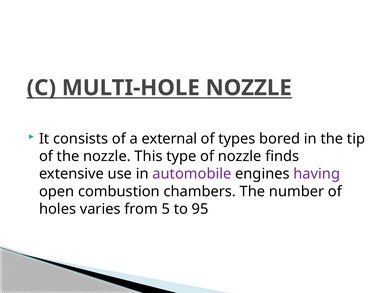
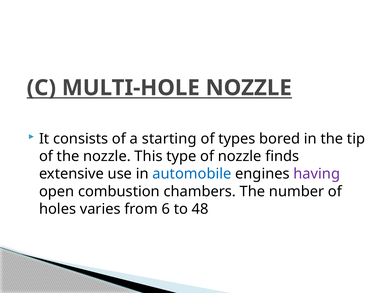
external: external -> starting
automobile colour: purple -> blue
5: 5 -> 6
95: 95 -> 48
